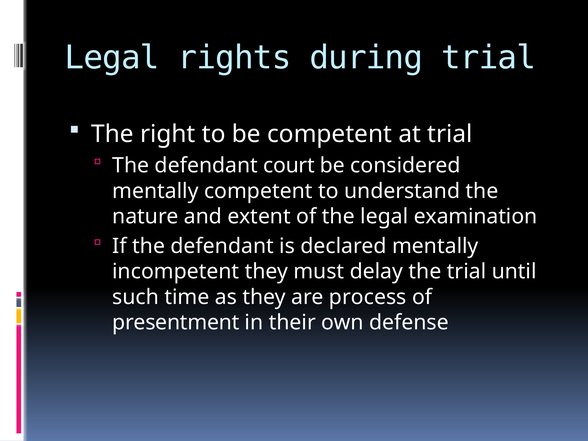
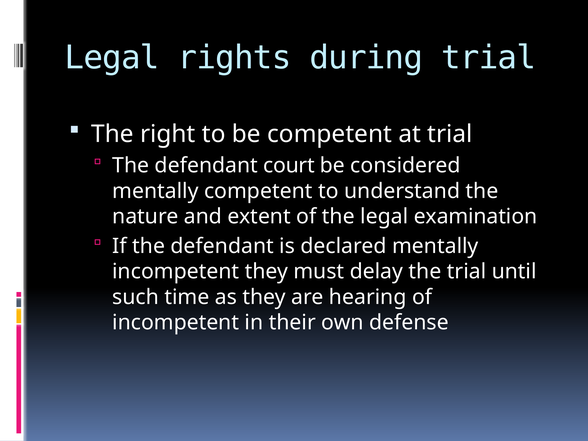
process: process -> hearing
presentment at (176, 323): presentment -> incompetent
